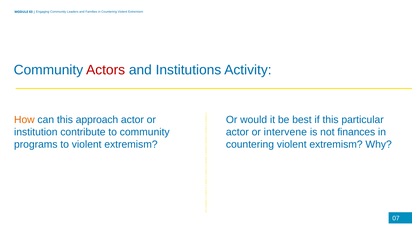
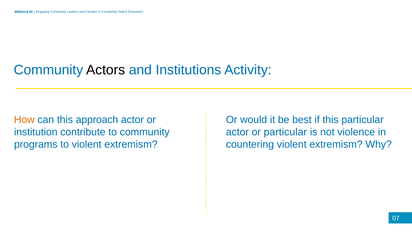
Actors colour: red -> black
or intervene: intervene -> particular
finances: finances -> violence
